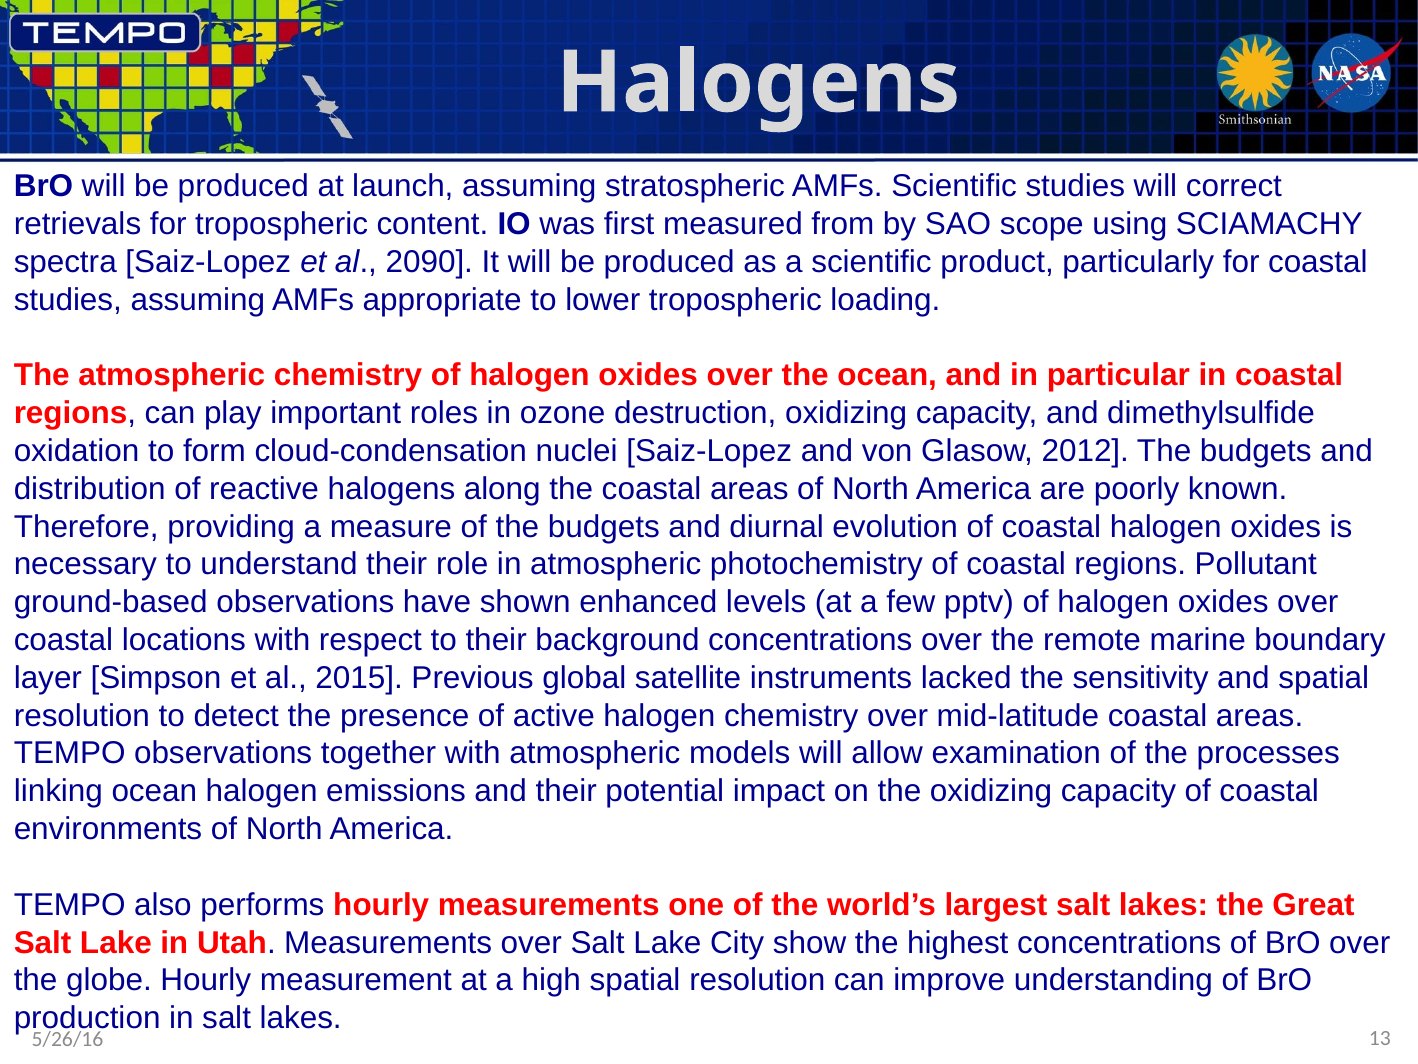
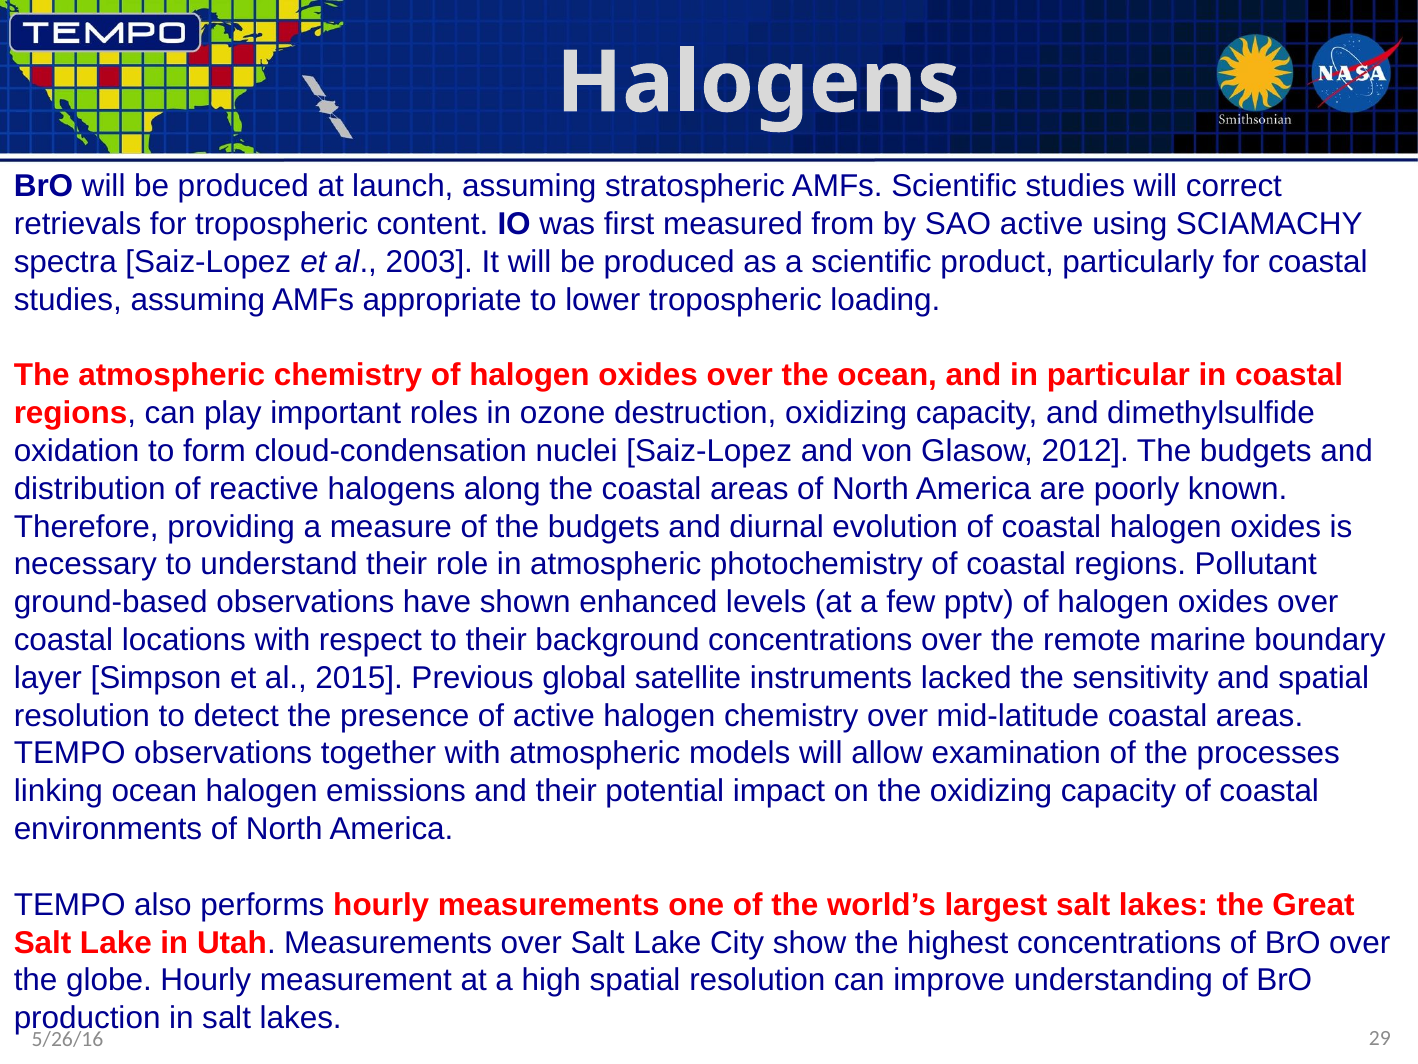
SAO scope: scope -> active
2090: 2090 -> 2003
13: 13 -> 29
